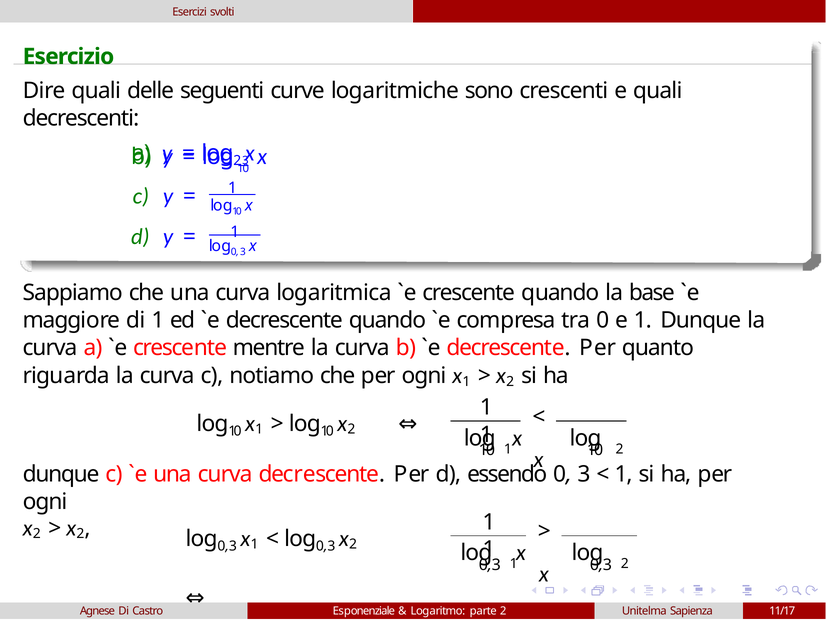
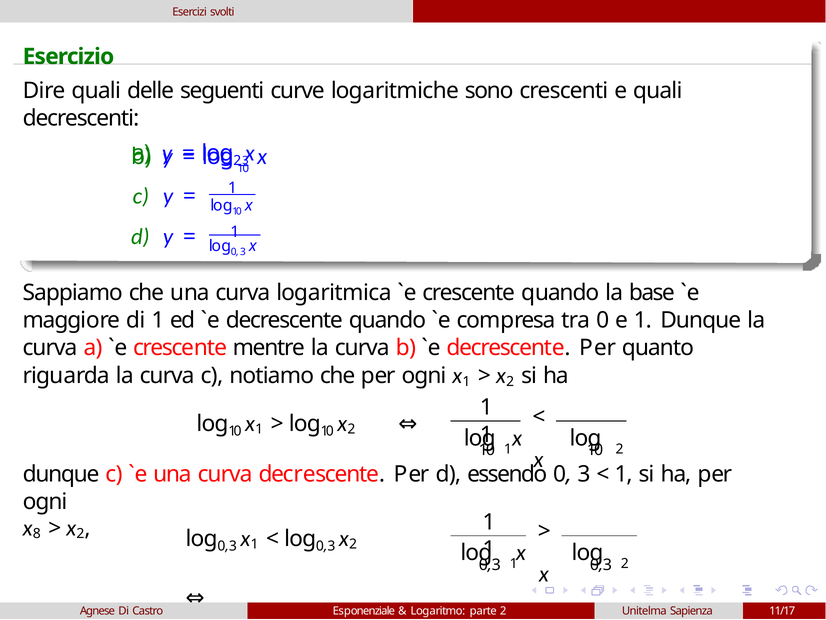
2 at (37, 534): 2 -> 8
